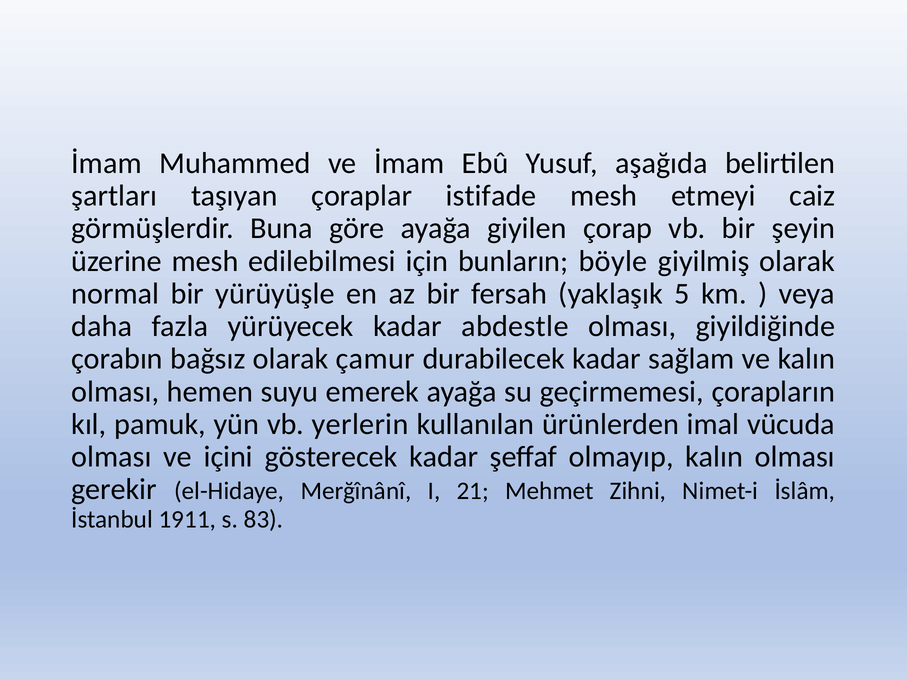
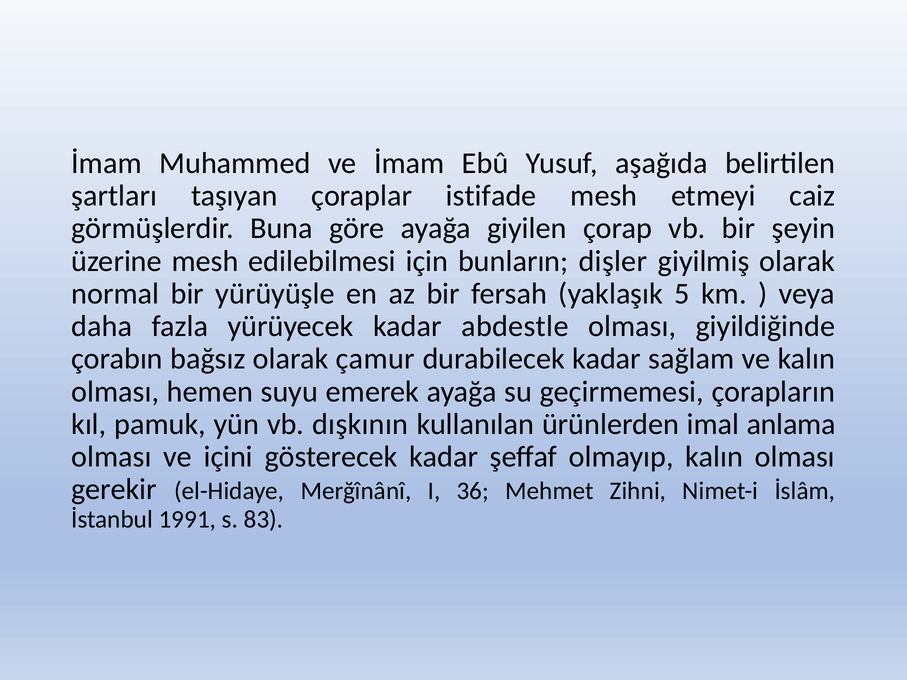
böyle: böyle -> dişler
yerlerin: yerlerin -> dışkının
vücuda: vücuda -> anlama
21: 21 -> 36
1911: 1911 -> 1991
